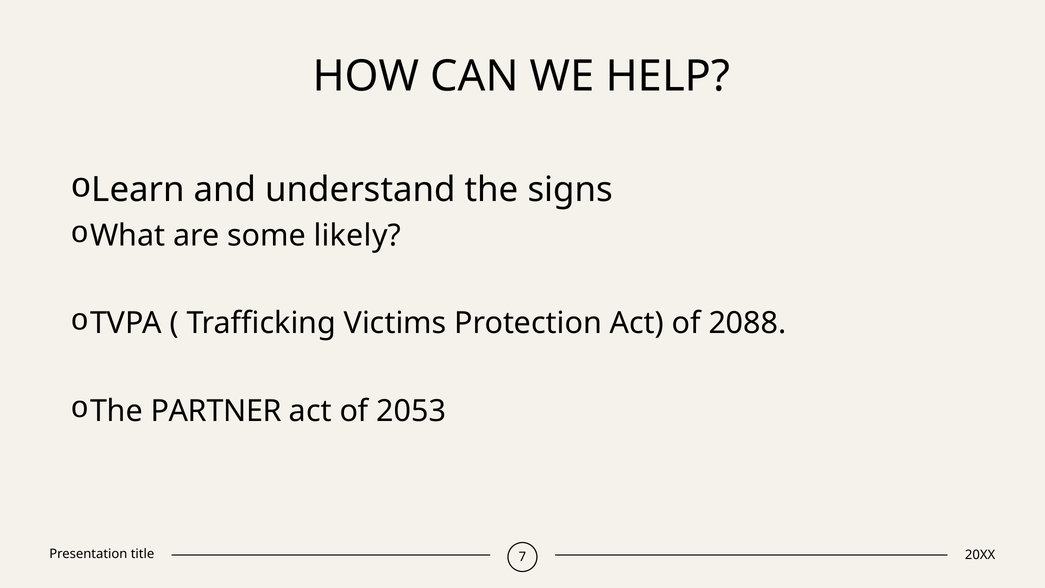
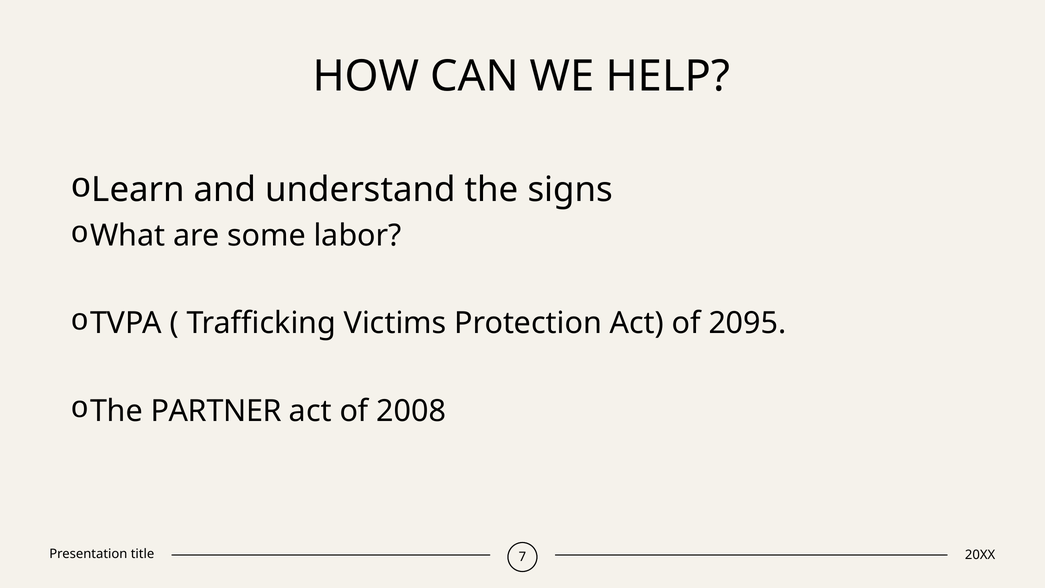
likely: likely -> labor
2088: 2088 -> 2095
2053: 2053 -> 2008
